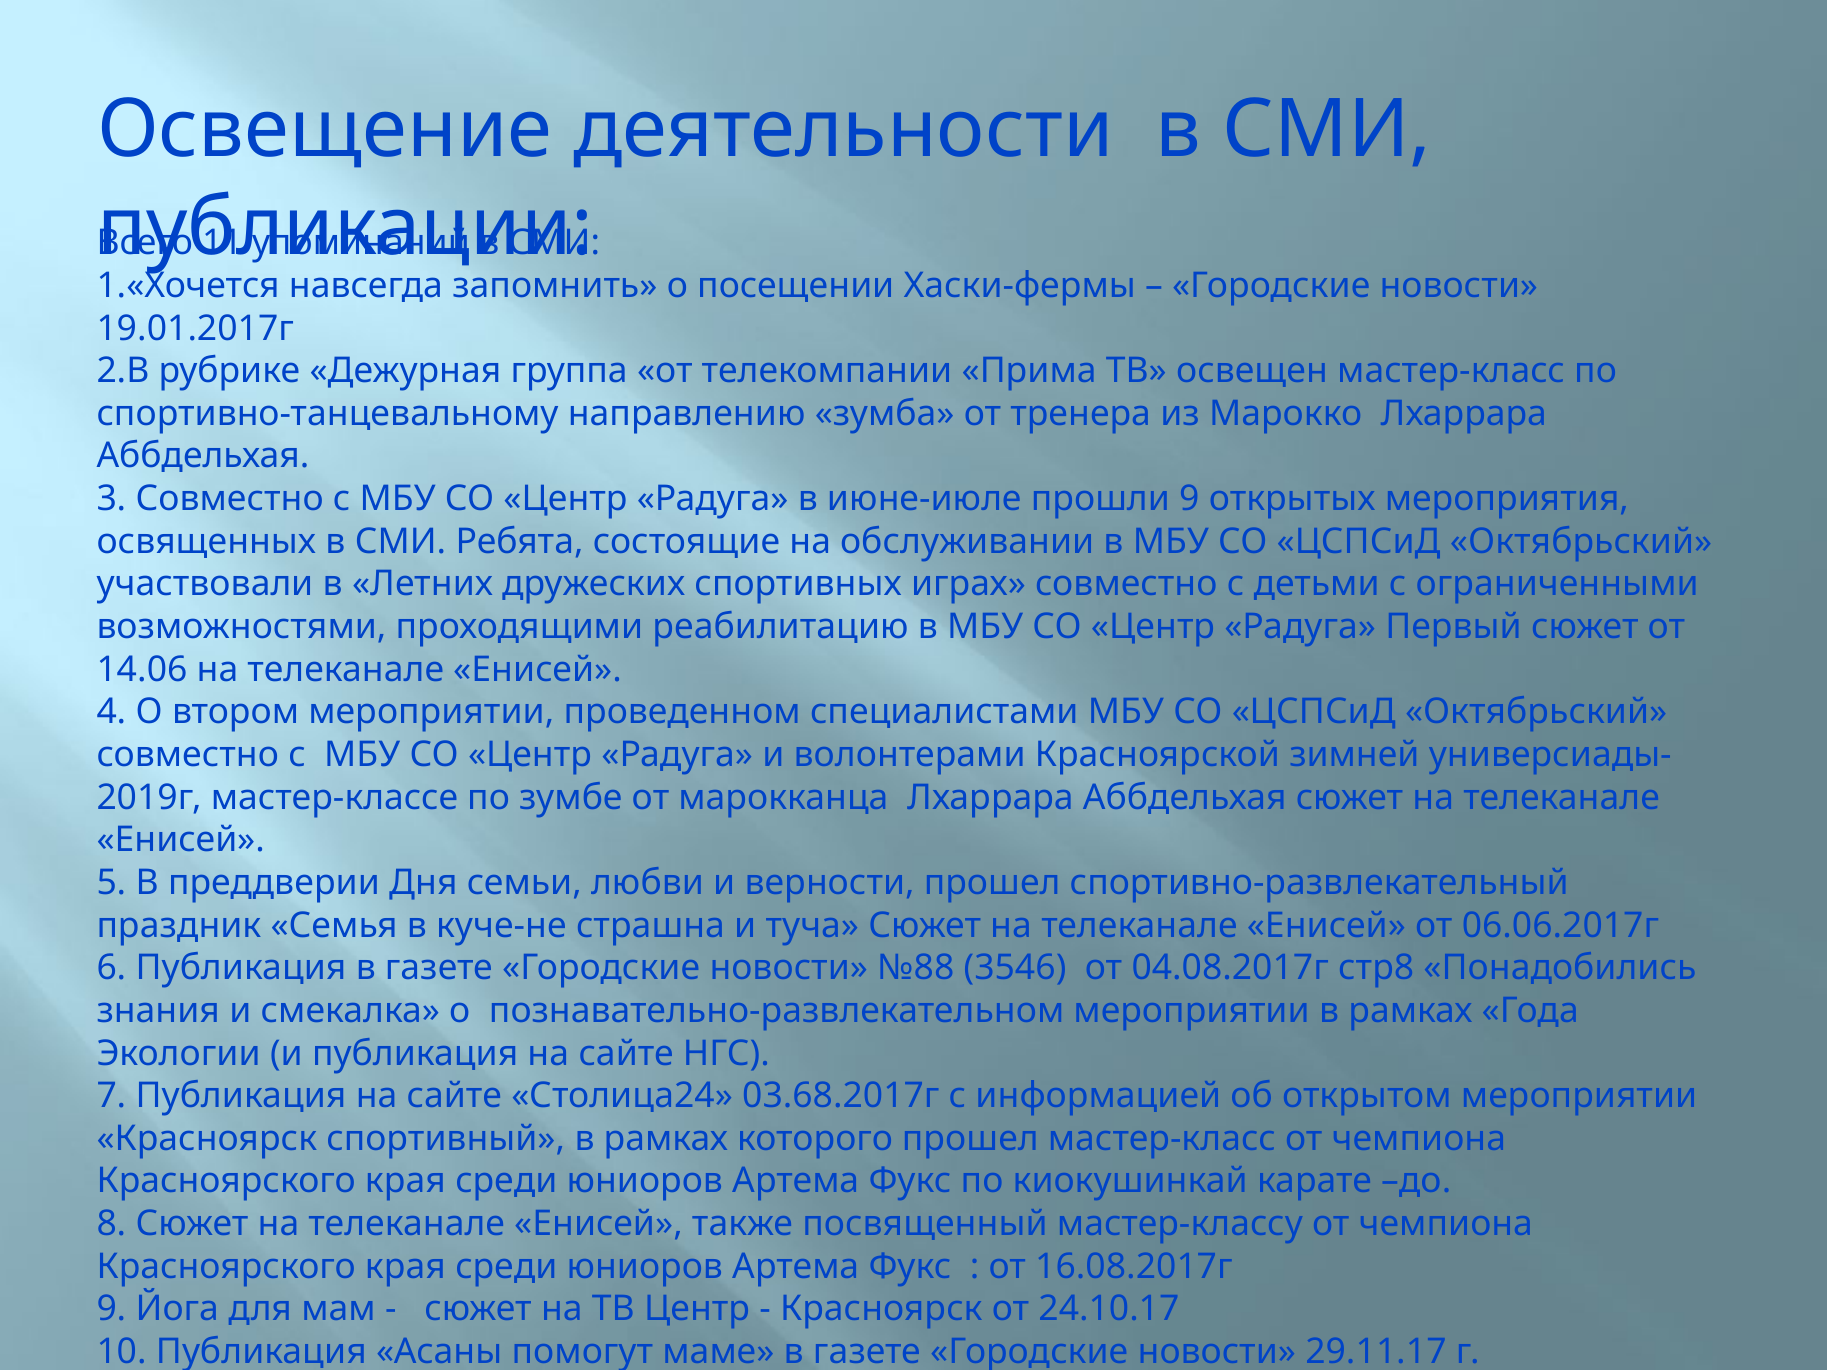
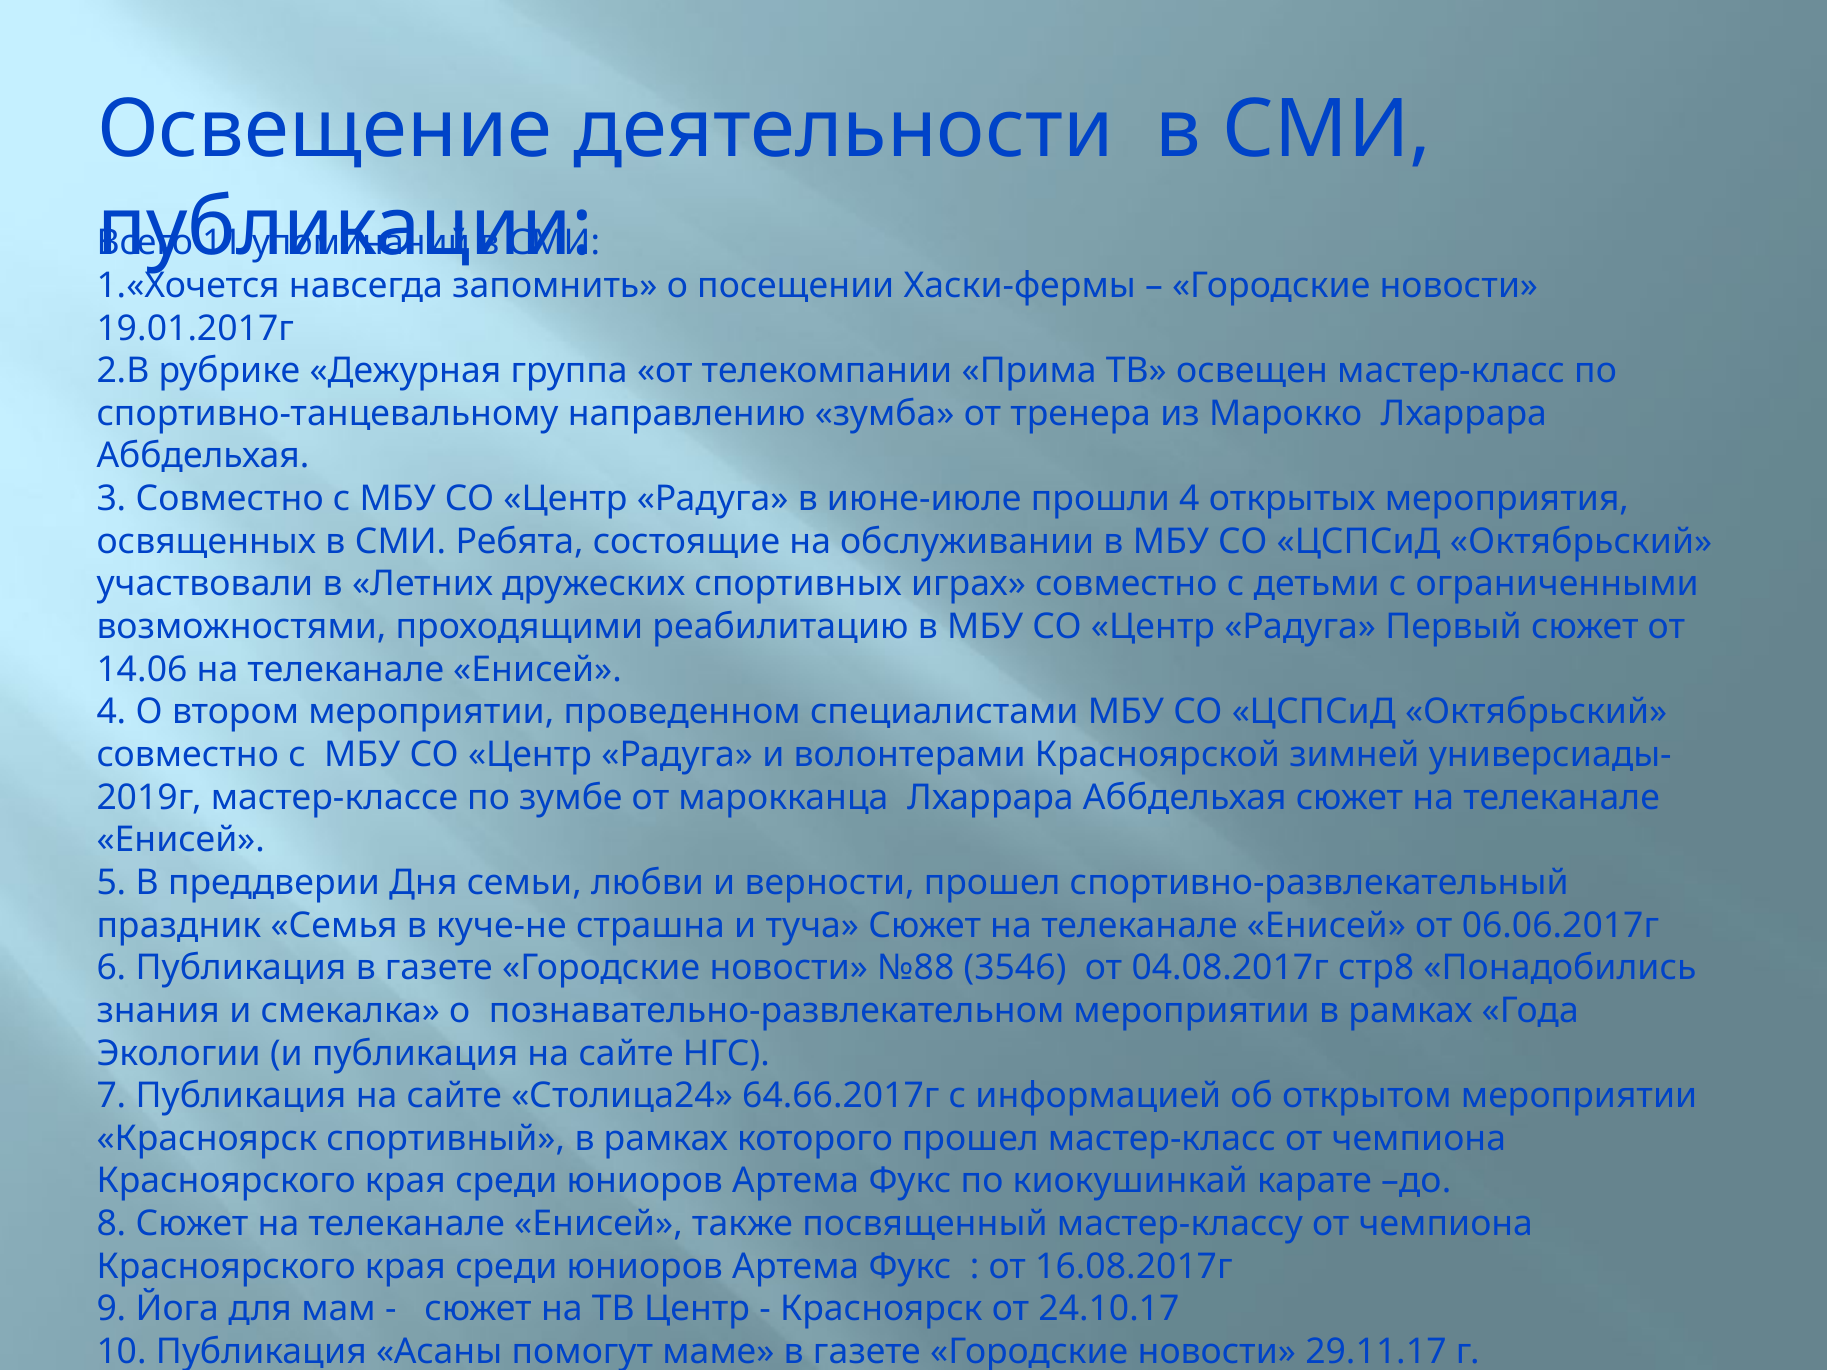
прошли 9: 9 -> 4
03.68.2017г: 03.68.2017г -> 64.66.2017г
